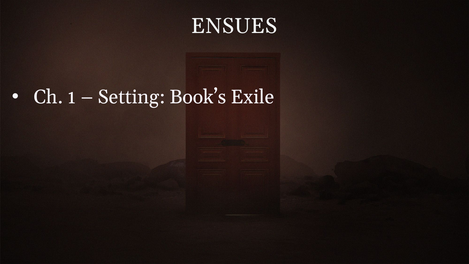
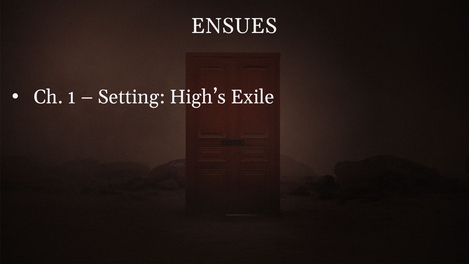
Book’s: Book’s -> High’s
